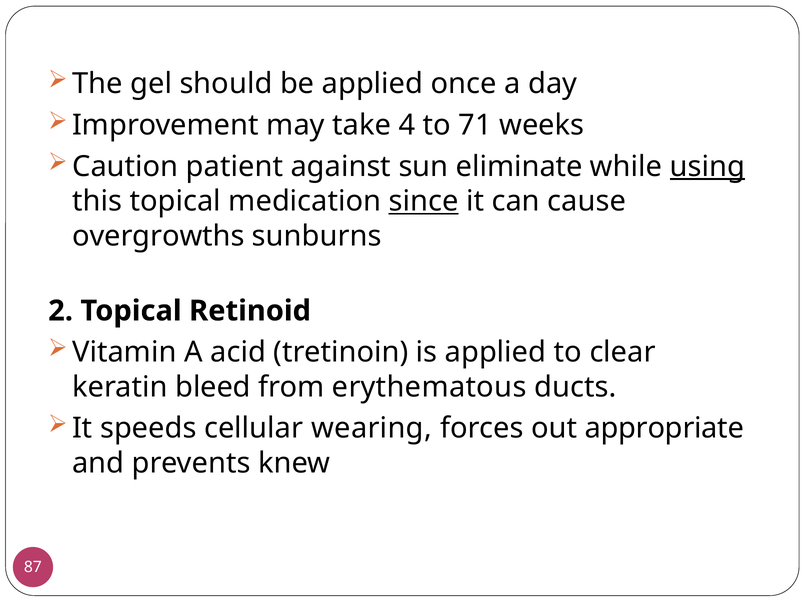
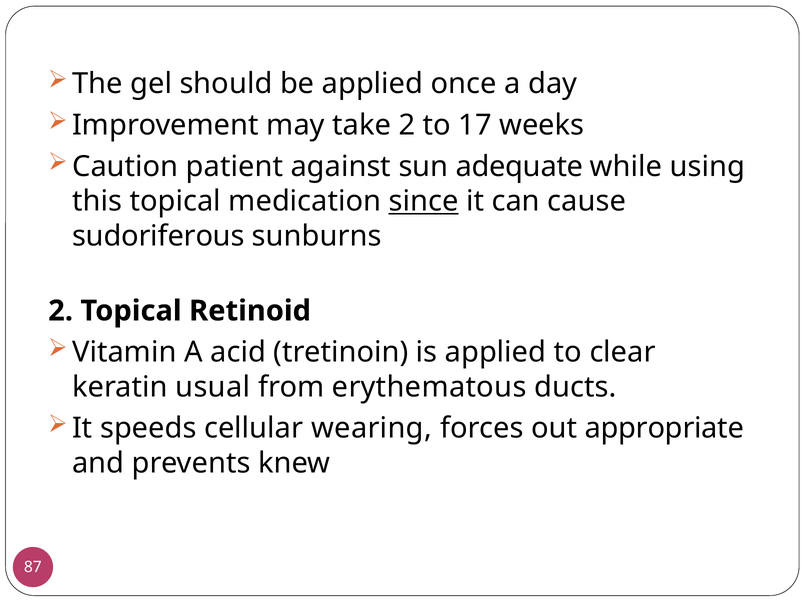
take 4: 4 -> 2
71: 71 -> 17
eliminate: eliminate -> adequate
using underline: present -> none
overgrowths: overgrowths -> sudoriferous
bleed: bleed -> usual
